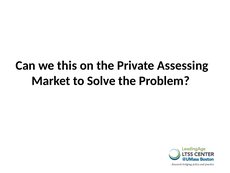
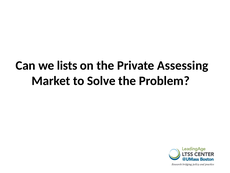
this: this -> lists
